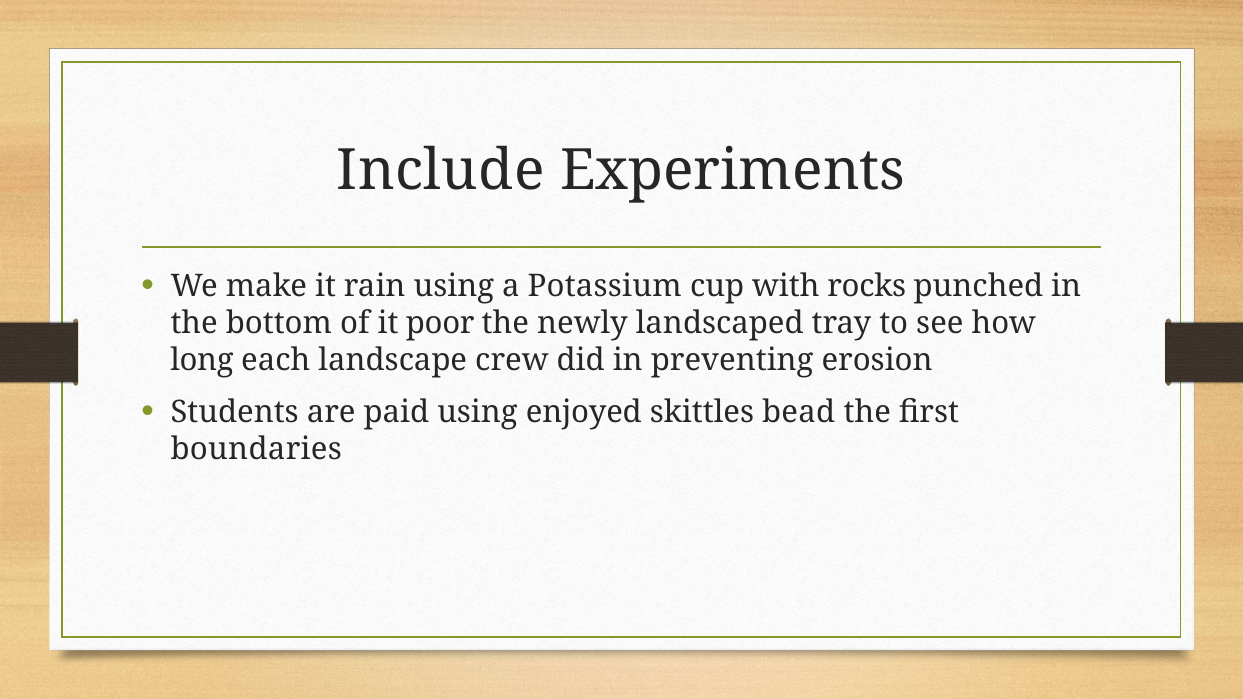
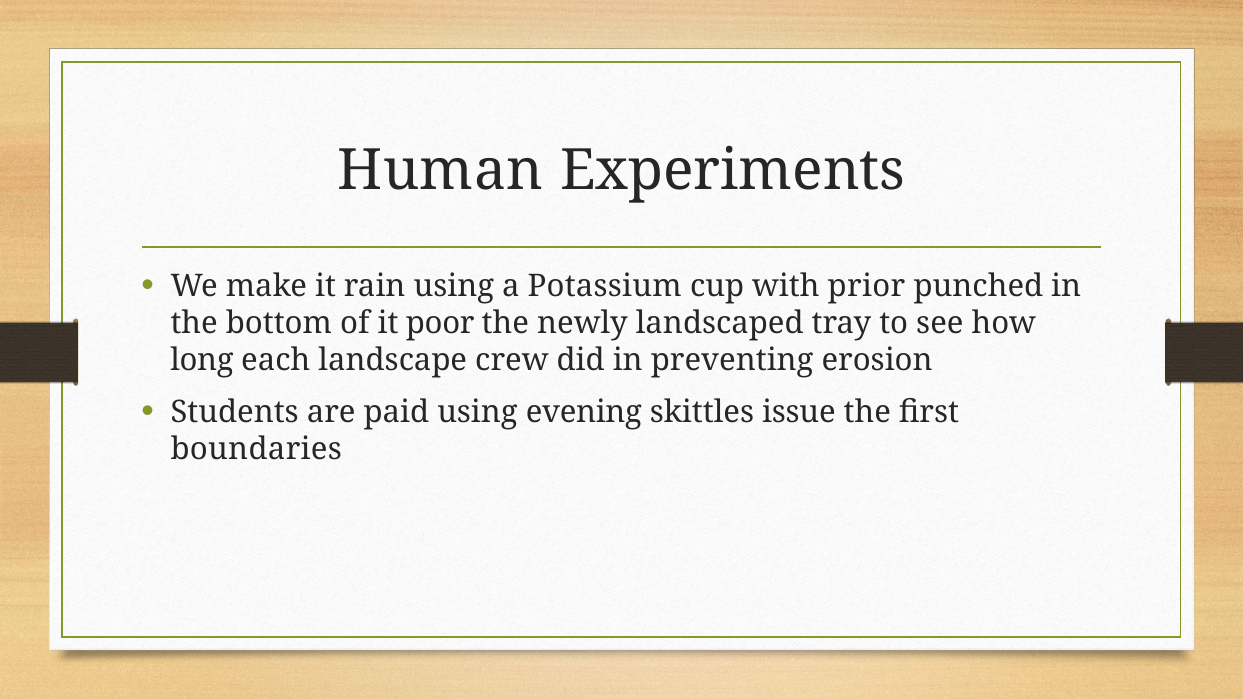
Include: Include -> Human
rocks: rocks -> prior
enjoyed: enjoyed -> evening
bead: bead -> issue
